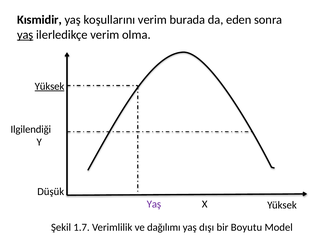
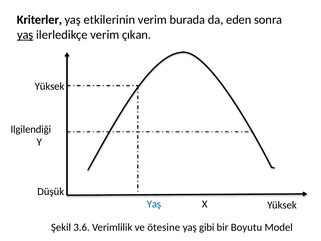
Kısmidir: Kısmidir -> Kriterler
koşullarını: koşullarını -> etkilerinin
olma: olma -> çıkan
Yüksek at (50, 86) underline: present -> none
Yaş at (154, 204) colour: purple -> blue
1.7: 1.7 -> 3.6
dağılımı: dağılımı -> ötesine
dışı: dışı -> gibi
